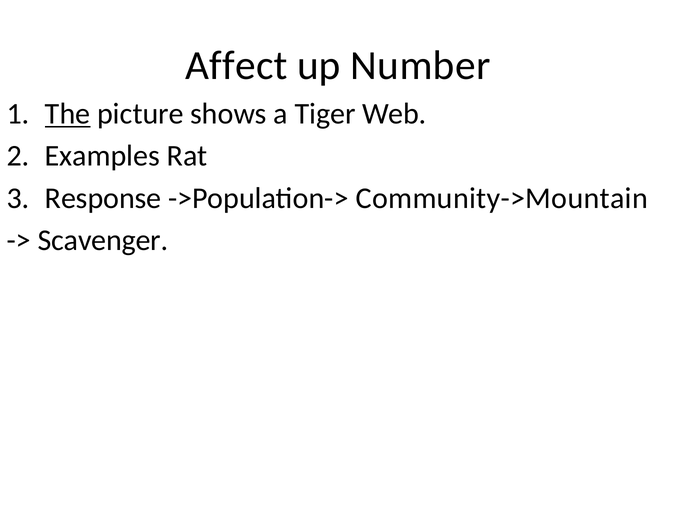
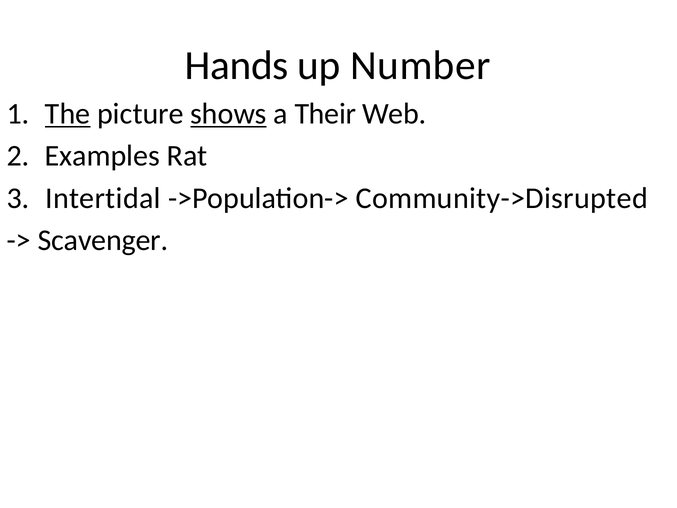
Affect: Affect -> Hands
shows underline: none -> present
Tiger: Tiger -> Their
Response: Response -> Intertidal
Community->Mountain: Community->Mountain -> Community->Disrupted
